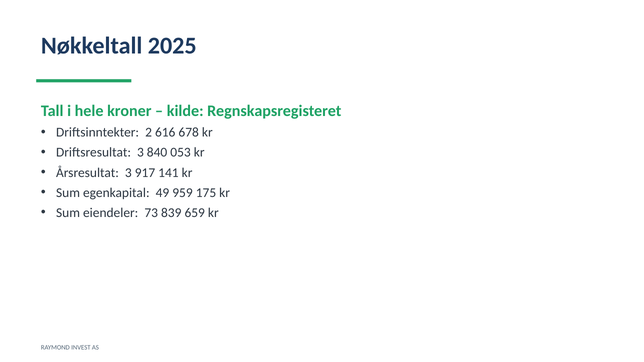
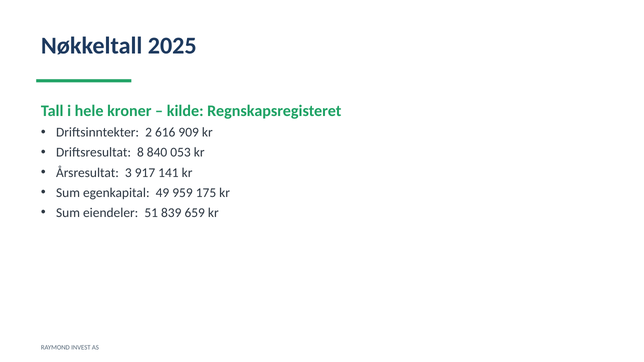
678: 678 -> 909
Driftsresultat 3: 3 -> 8
73: 73 -> 51
